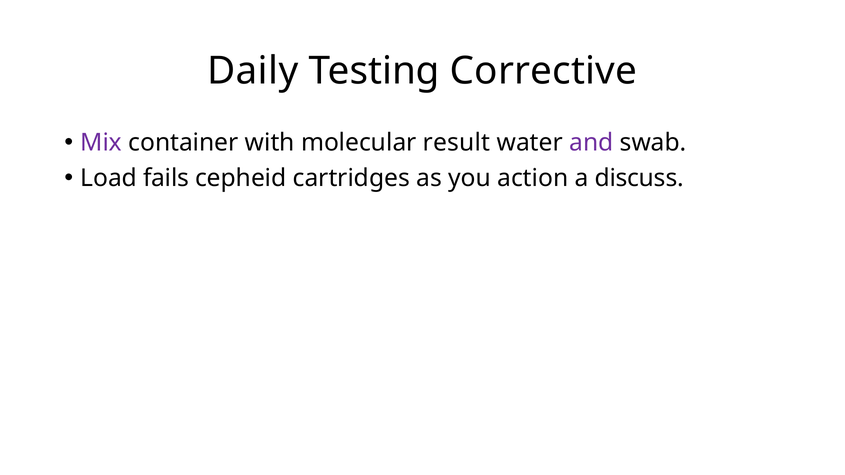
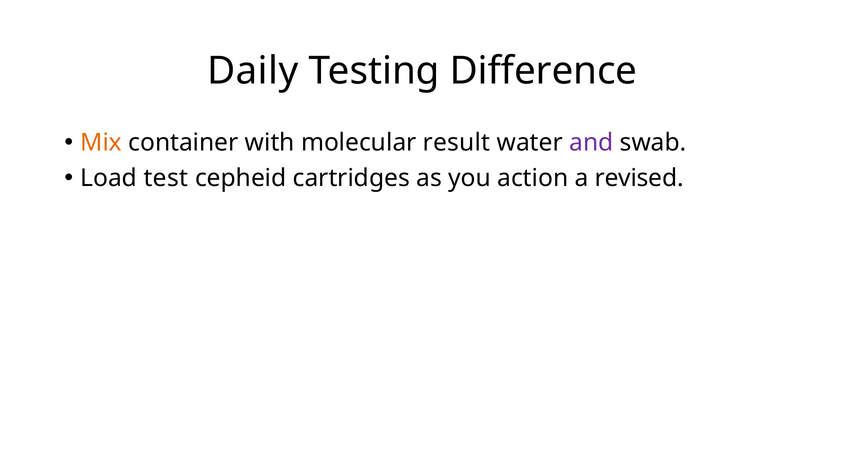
Corrective: Corrective -> Difference
Mix colour: purple -> orange
fails: fails -> test
discuss: discuss -> revised
